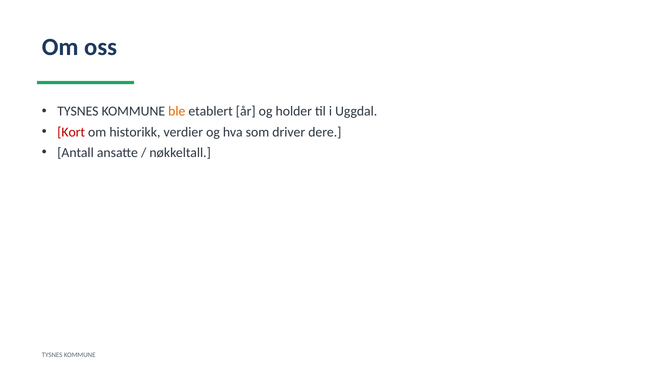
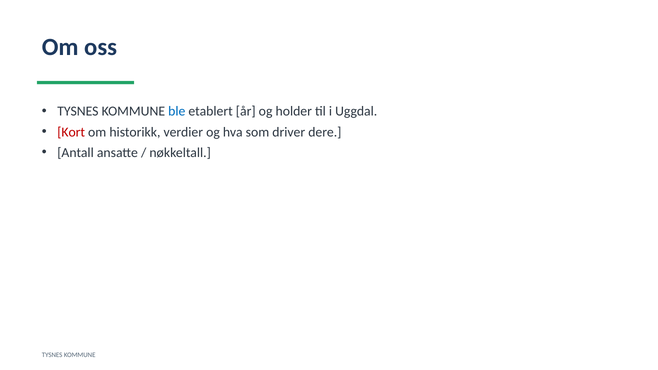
ble colour: orange -> blue
